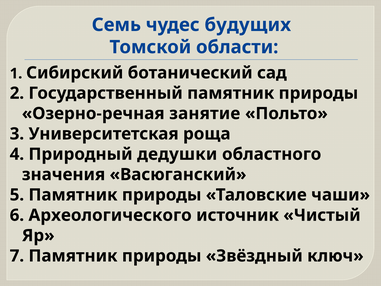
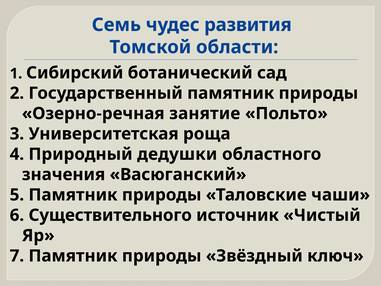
будущих: будущих -> развития
Археологического: Археологического -> Существительного
